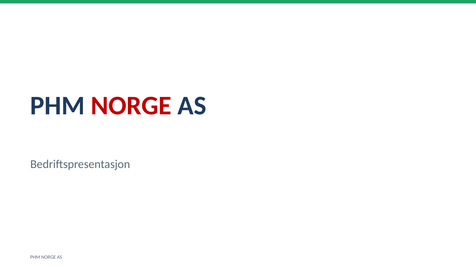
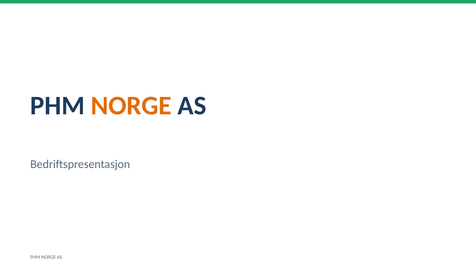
NORGE at (131, 106) colour: red -> orange
